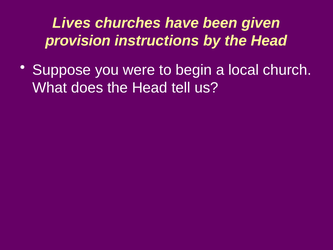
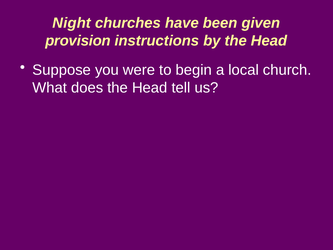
Lives: Lives -> Night
